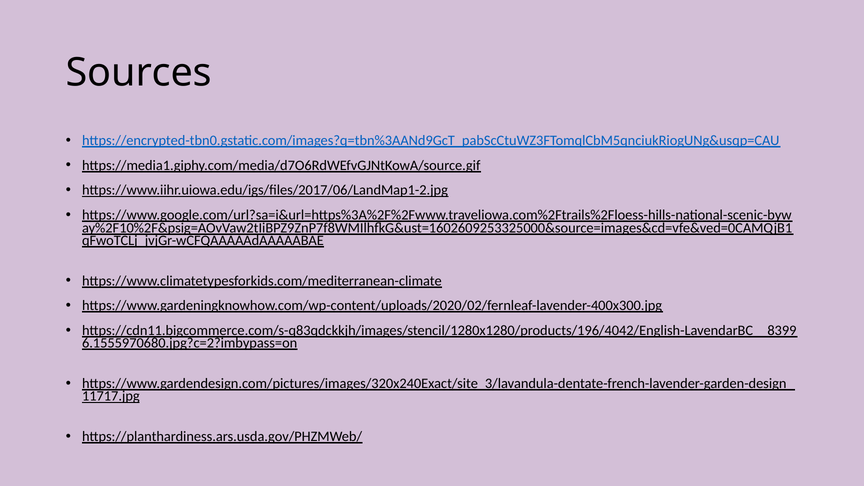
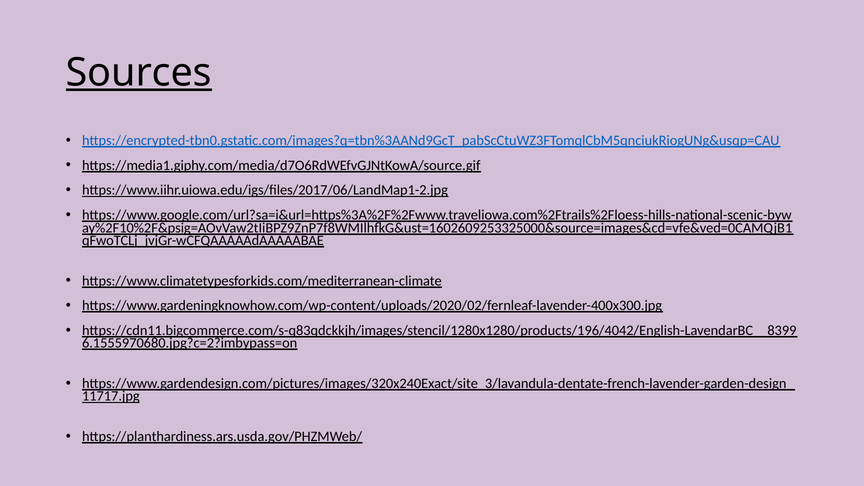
Sources underline: none -> present
